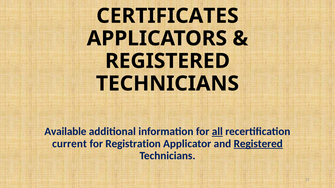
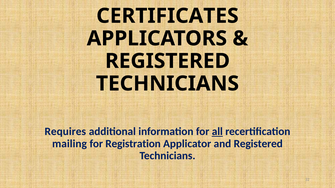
Available: Available -> Requires
current: current -> mailing
Registered at (258, 144) underline: present -> none
